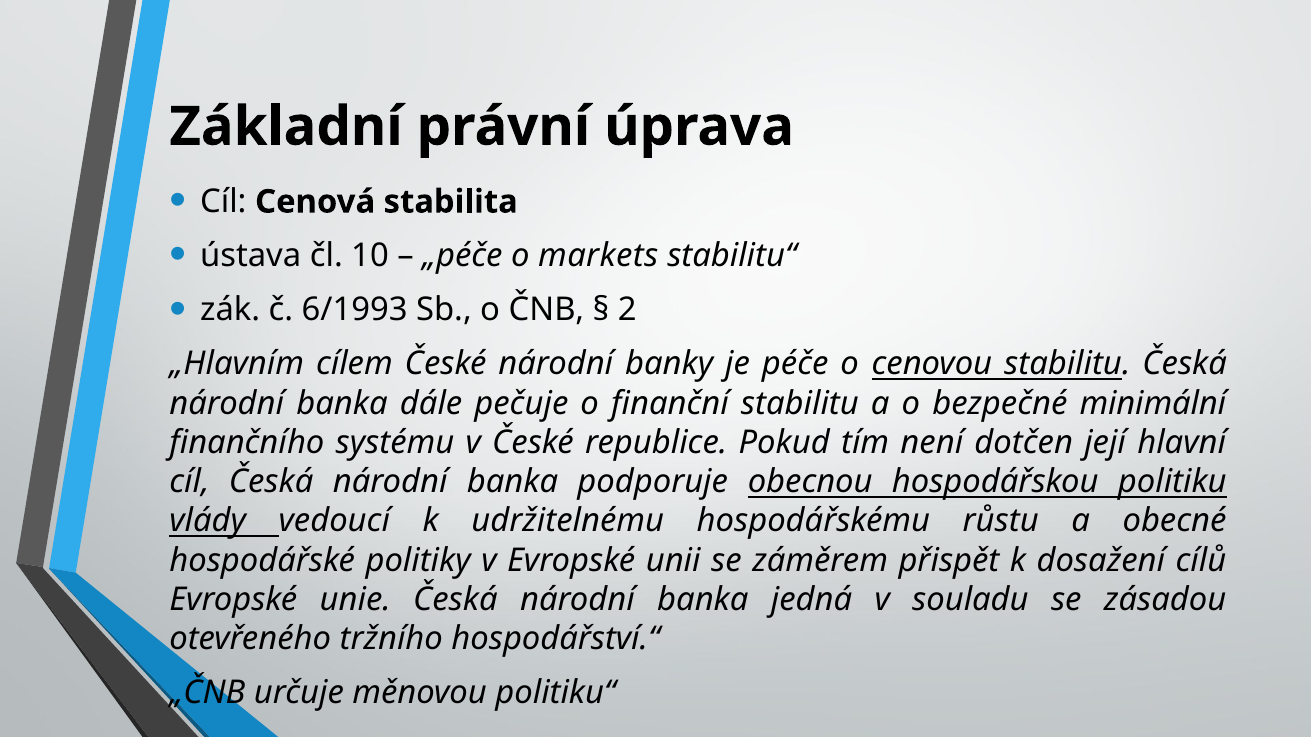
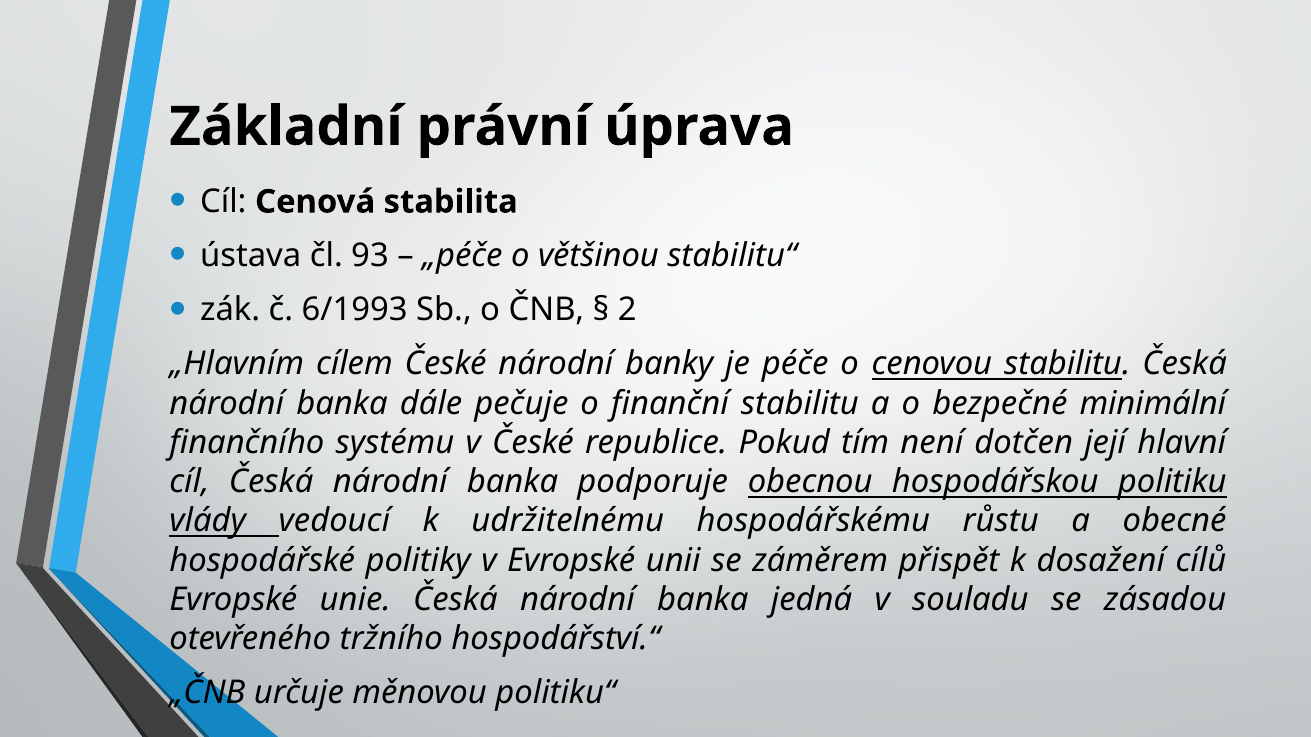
10: 10 -> 93
markets: markets -> většinou
